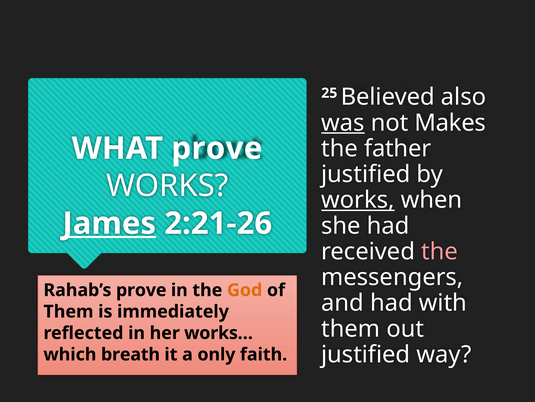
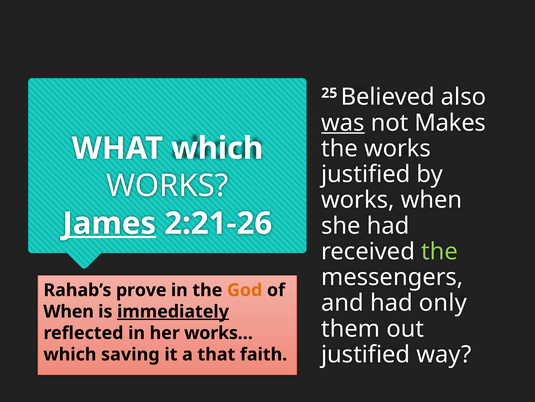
the father: father -> works
WHAT prove: prove -> which
works at (358, 200) underline: present -> none
the at (440, 251) colour: pink -> light green
with: with -> only
Them at (68, 311): Them -> When
immediately underline: none -> present
breath: breath -> saving
only: only -> that
